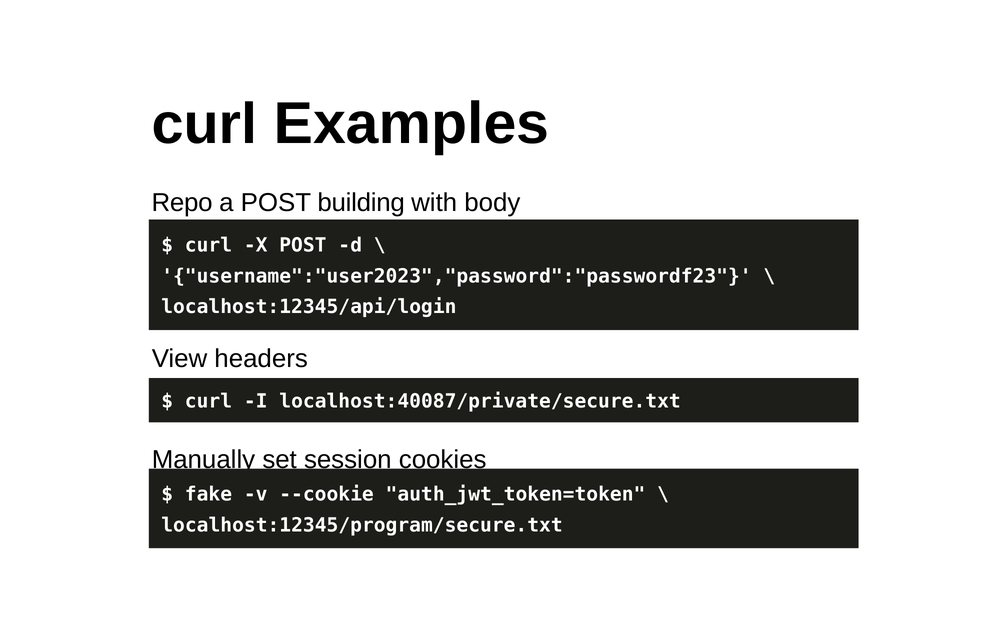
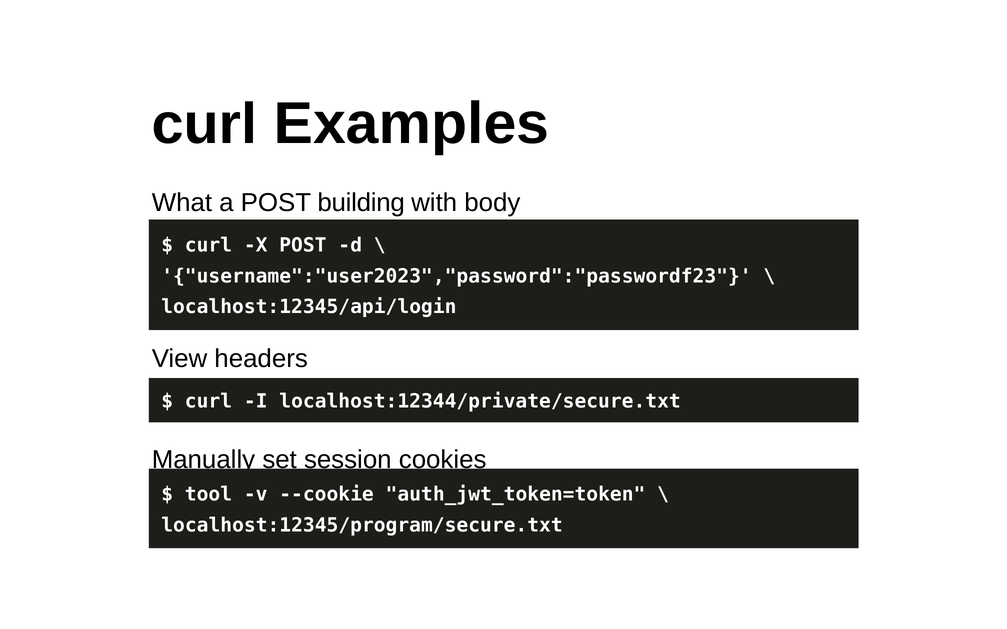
Repo: Repo -> What
localhost:40087/private/secure.txt: localhost:40087/private/secure.txt -> localhost:12344/private/secure.txt
fake: fake -> tool
